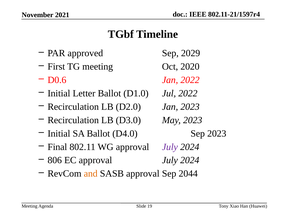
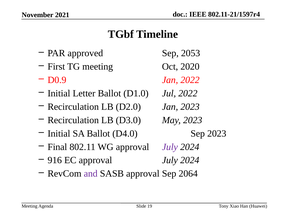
2029: 2029 -> 2053
D0.6: D0.6 -> D0.9
806: 806 -> 916
and colour: orange -> purple
2044: 2044 -> 2064
